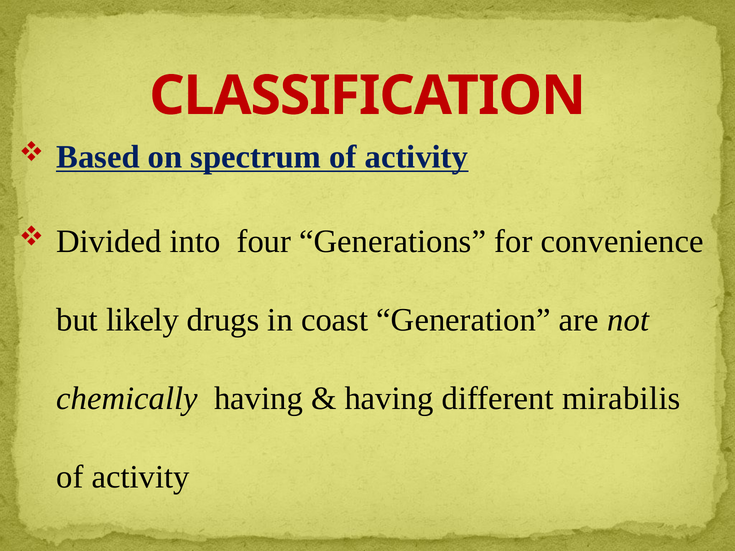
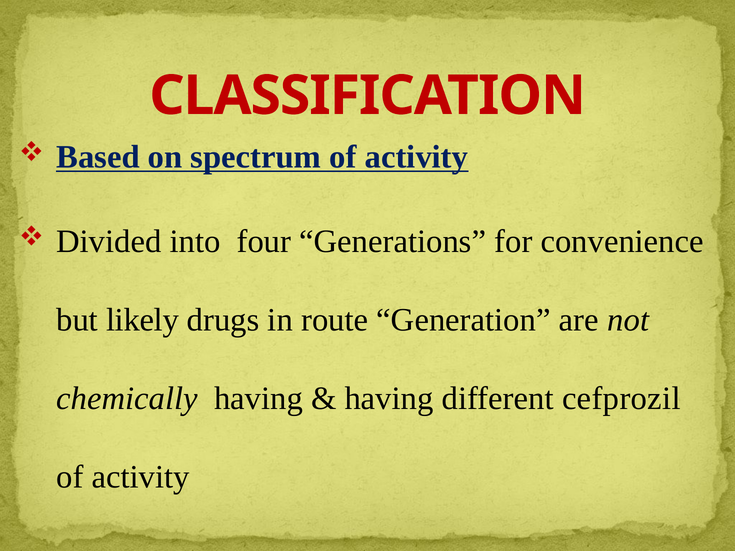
coast: coast -> route
mirabilis: mirabilis -> cefprozil
